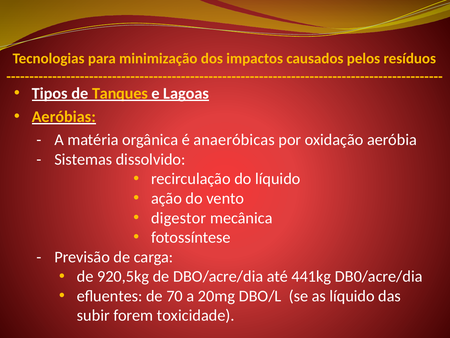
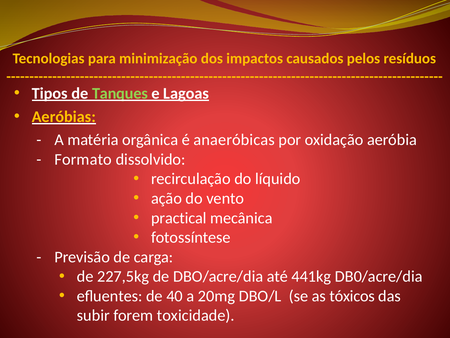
Tanques colour: yellow -> light green
Sistemas: Sistemas -> Formato
digestor: digestor -> practical
920,5kg: 920,5kg -> 227,5kg
70: 70 -> 40
as líquido: líquido -> tóxicos
